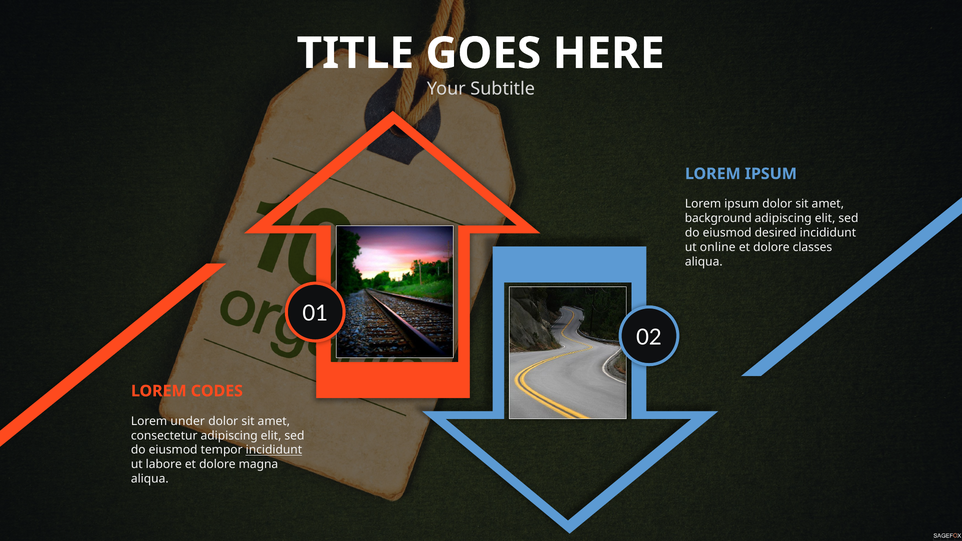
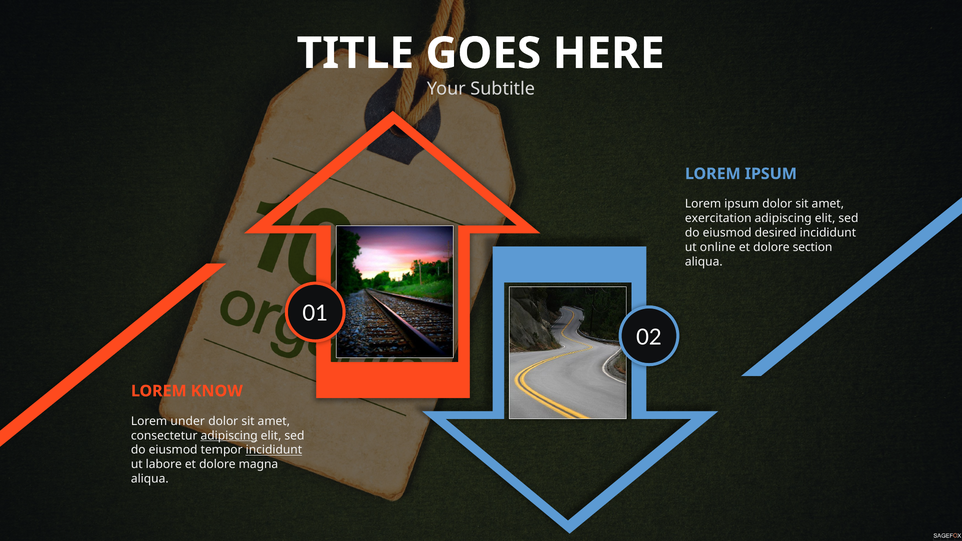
background: background -> exercitation
classes: classes -> section
CODES: CODES -> KNOW
adipiscing at (229, 436) underline: none -> present
